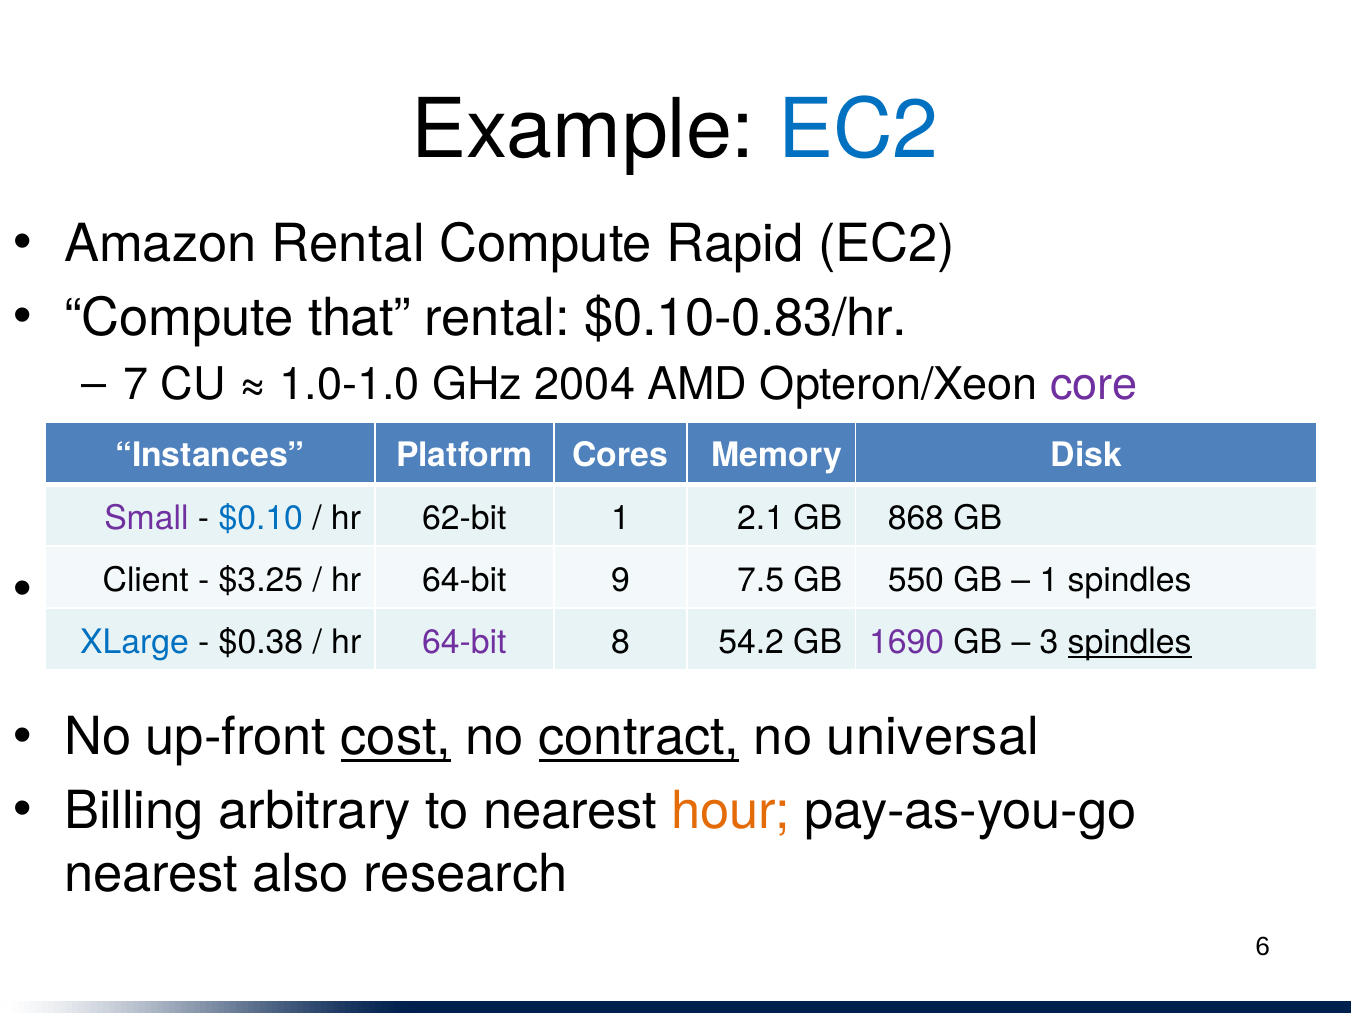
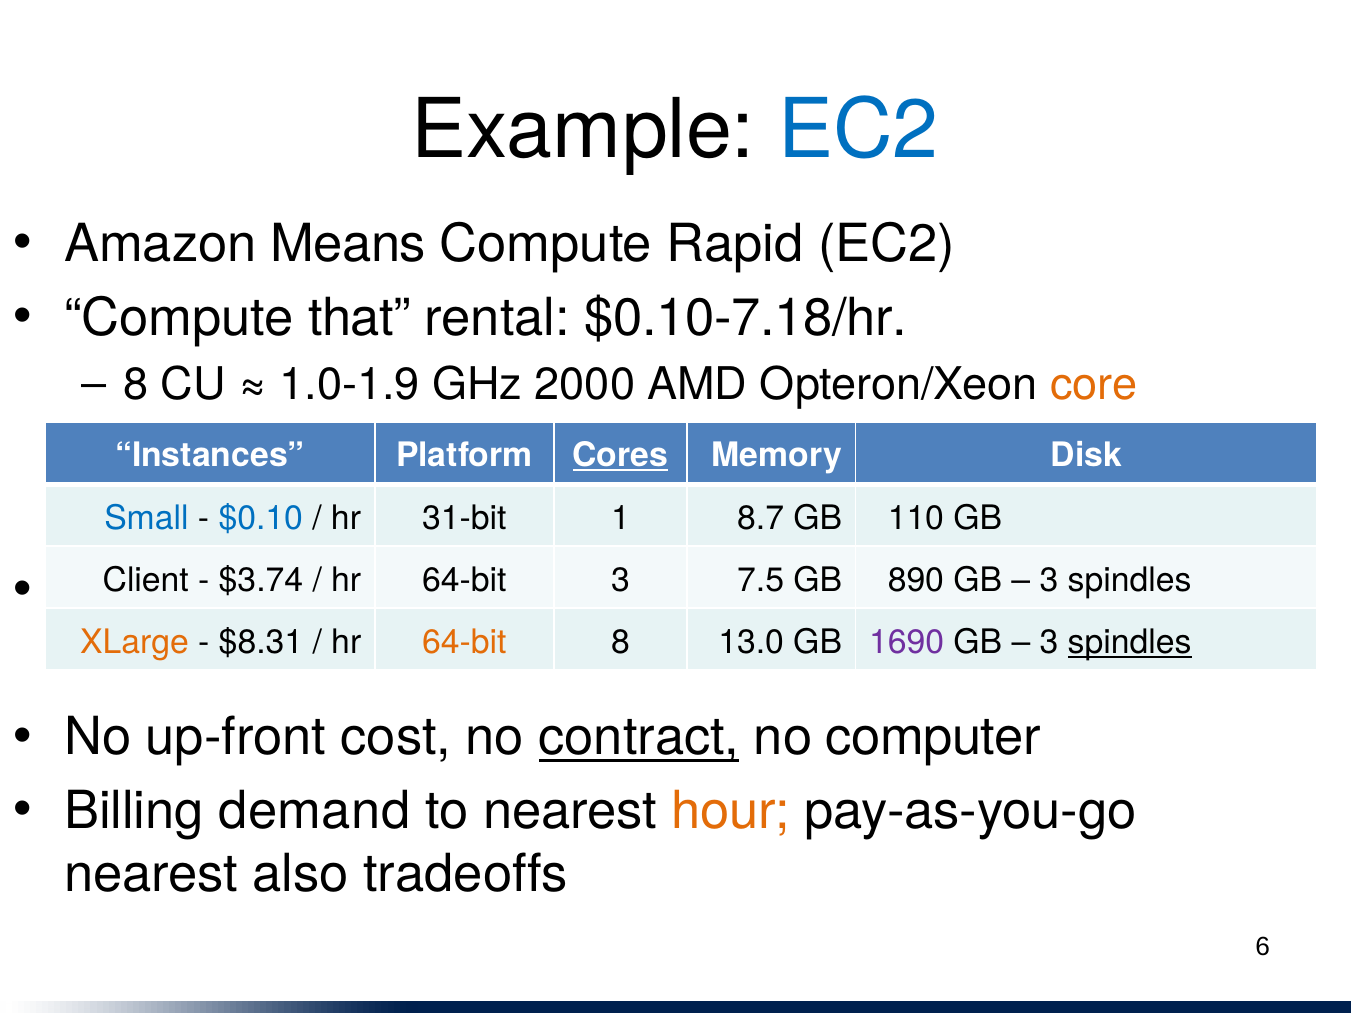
Amazon Rental: Rental -> Means
$0.10-0.83/hr: $0.10-0.83/hr -> $0.10-7.18/hr
7 at (136, 385): 7 -> 8
1.0-1.0: 1.0-1.0 -> 1.0-1.9
2004: 2004 -> 2000
core colour: purple -> orange
Cores underline: none -> present
Small colour: purple -> blue
62-bit: 62-bit -> 31-bit
2.1: 2.1 -> 8.7
868: 868 -> 110
$3.25: $3.25 -> $3.74
64-bit 9: 9 -> 3
550: 550 -> 890
1 at (1049, 580): 1 -> 3
XLarge colour: blue -> orange
$0.38: $0.38 -> $8.31
64-bit at (464, 642) colour: purple -> orange
54.2: 54.2 -> 13.0
cost underline: present -> none
universal: universal -> computer
arbitrary: arbitrary -> demand
research: research -> tradeoffs
